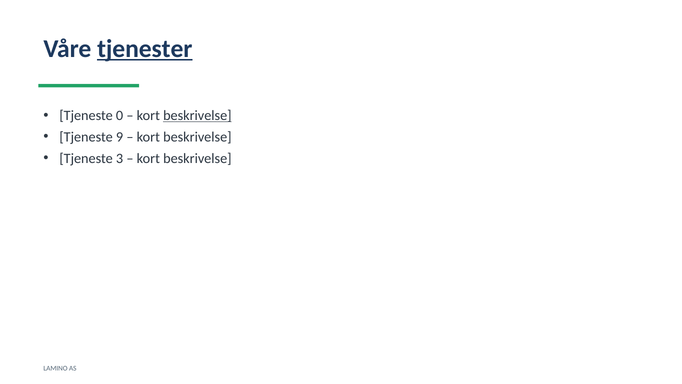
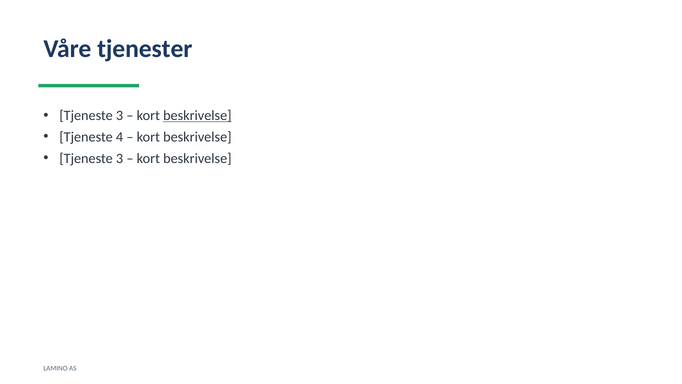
tjenester underline: present -> none
0 at (120, 116): 0 -> 3
9: 9 -> 4
